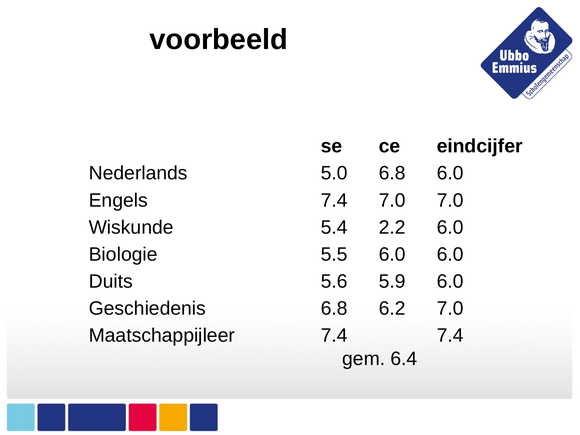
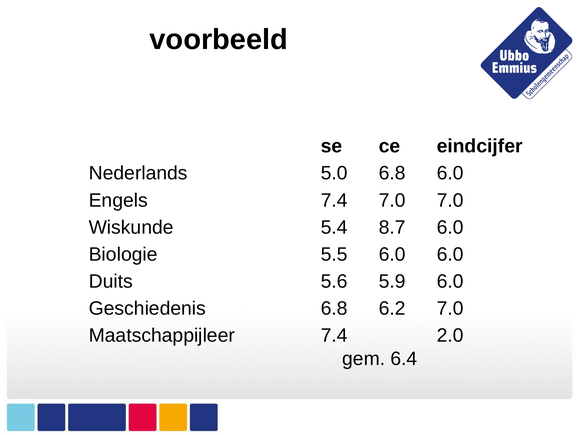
2.2: 2.2 -> 8.7
7.4 7.4: 7.4 -> 2.0
